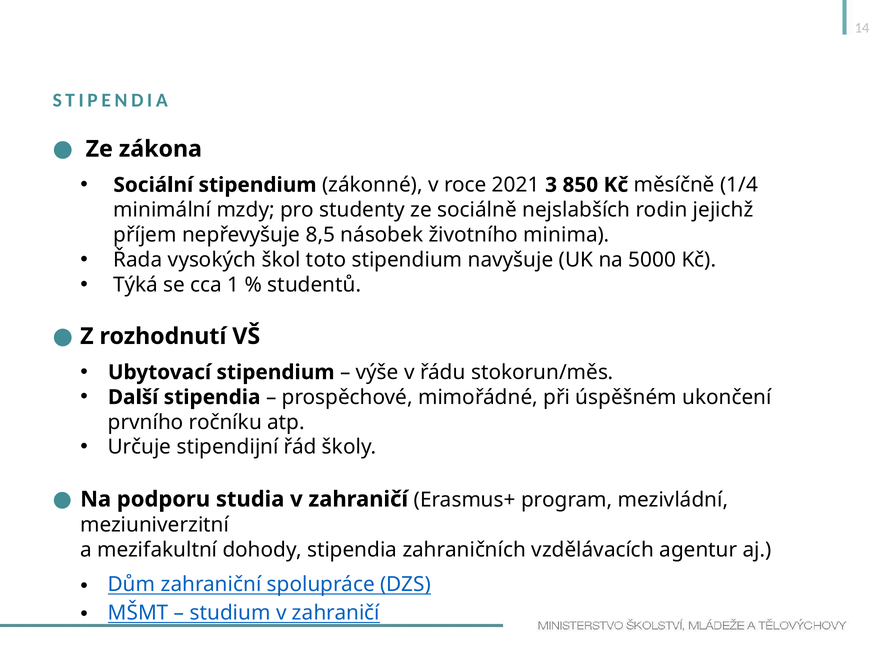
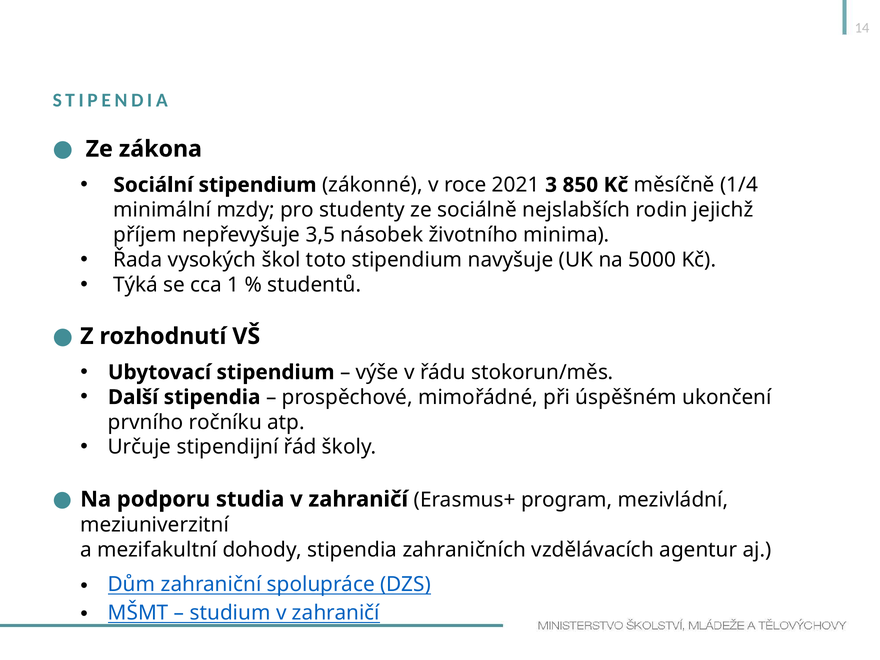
8,5: 8,5 -> 3,5
